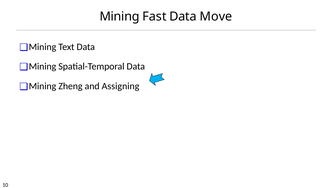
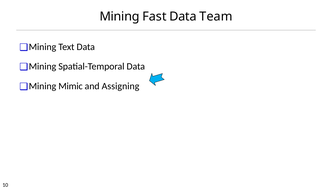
Move: Move -> Team
Zheng: Zheng -> Mimic
